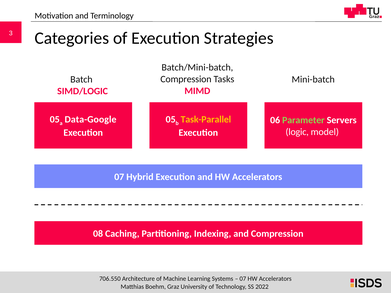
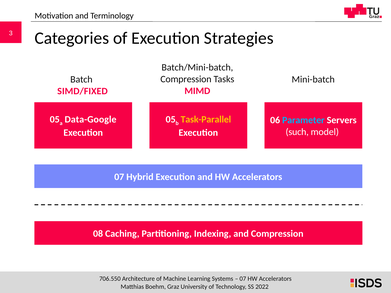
SIMD/LOGIC: SIMD/LOGIC -> SIMD/FIXED
Parameter colour: light green -> light blue
logic: logic -> such
